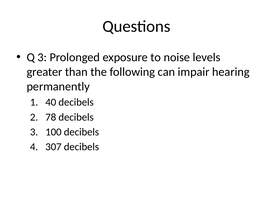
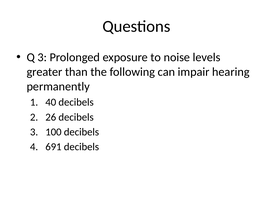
78: 78 -> 26
307: 307 -> 691
